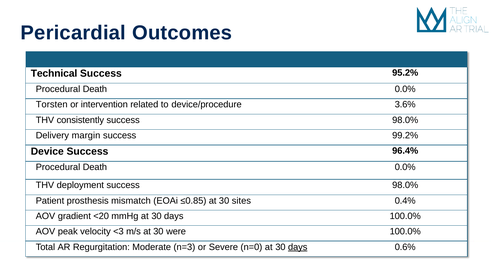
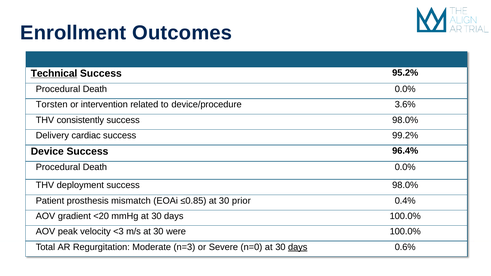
Pericardial: Pericardial -> Enrollment
Technical underline: none -> present
margin: margin -> cardiac
sites: sites -> prior
